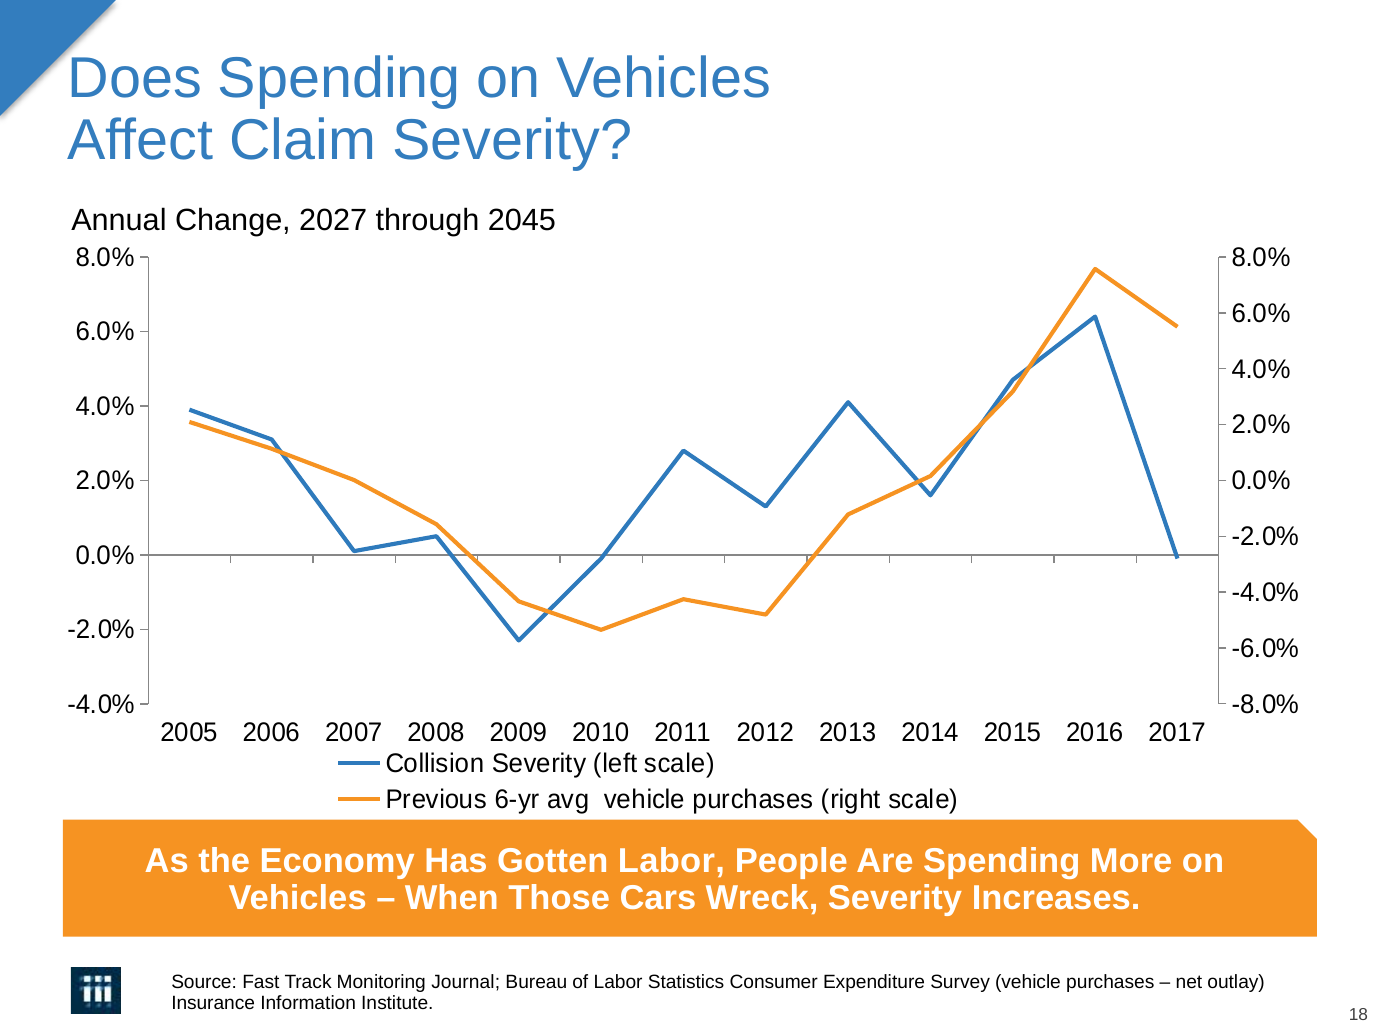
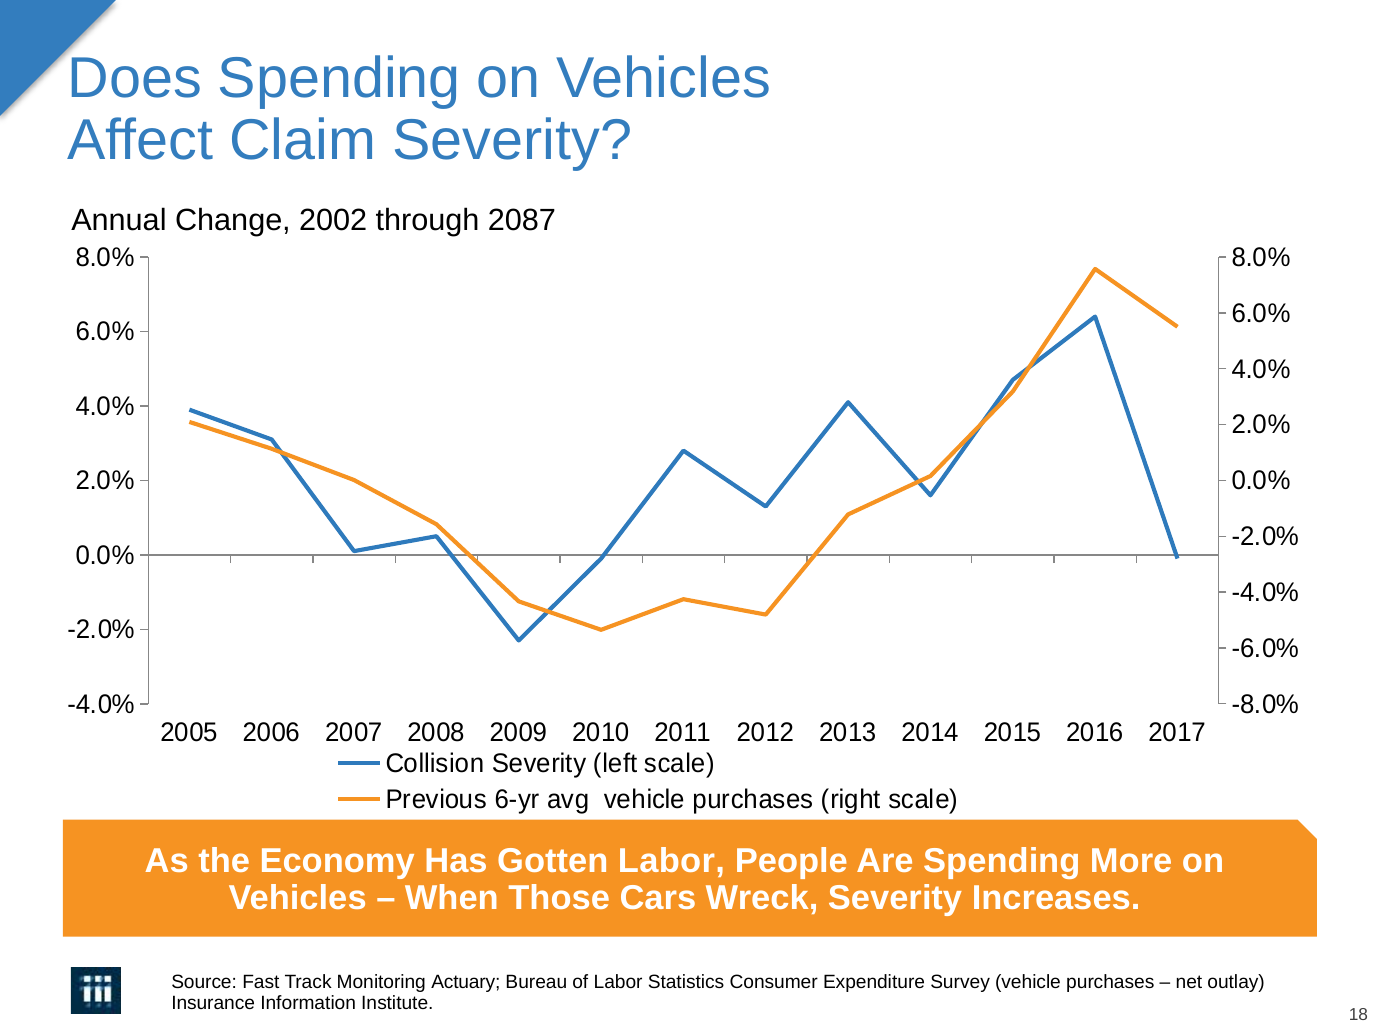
2027: 2027 -> 2002
2045: 2045 -> 2087
Journal: Journal -> Actuary
